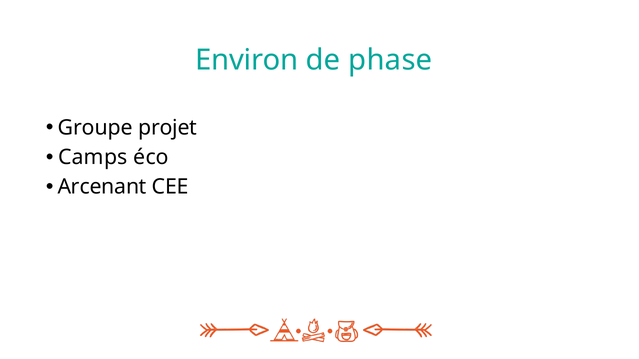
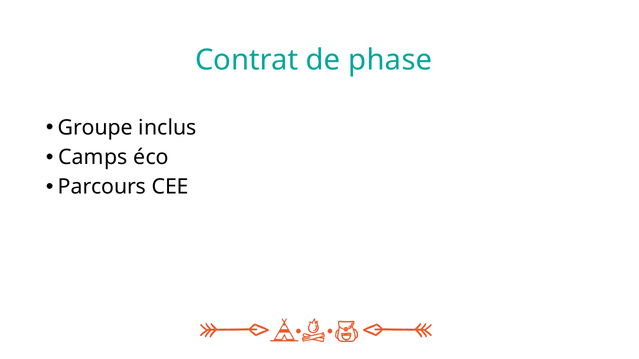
Environ: Environ -> Contrat
projet: projet -> inclus
Arcenant: Arcenant -> Parcours
